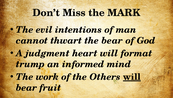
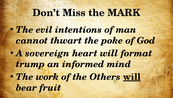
the bear: bear -> poke
judgment: judgment -> sovereign
